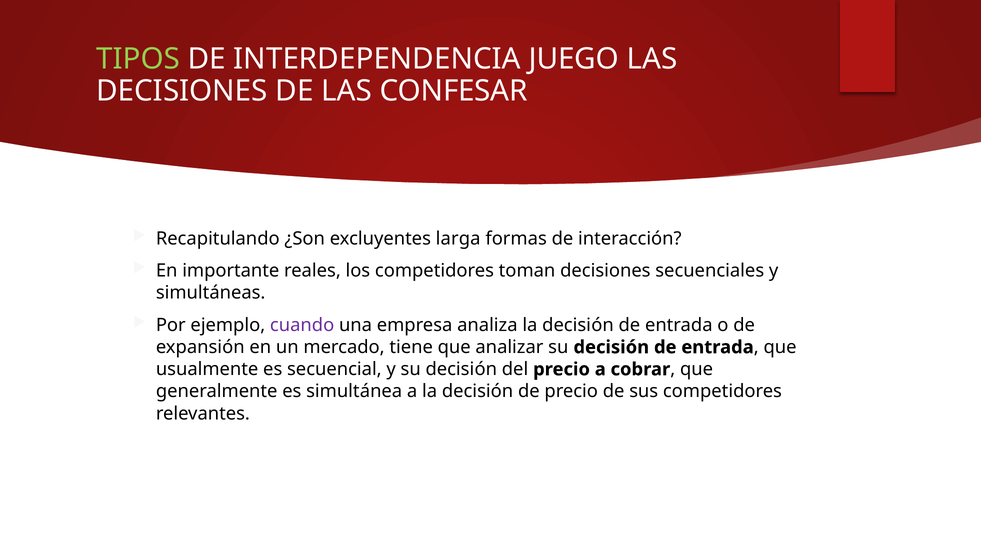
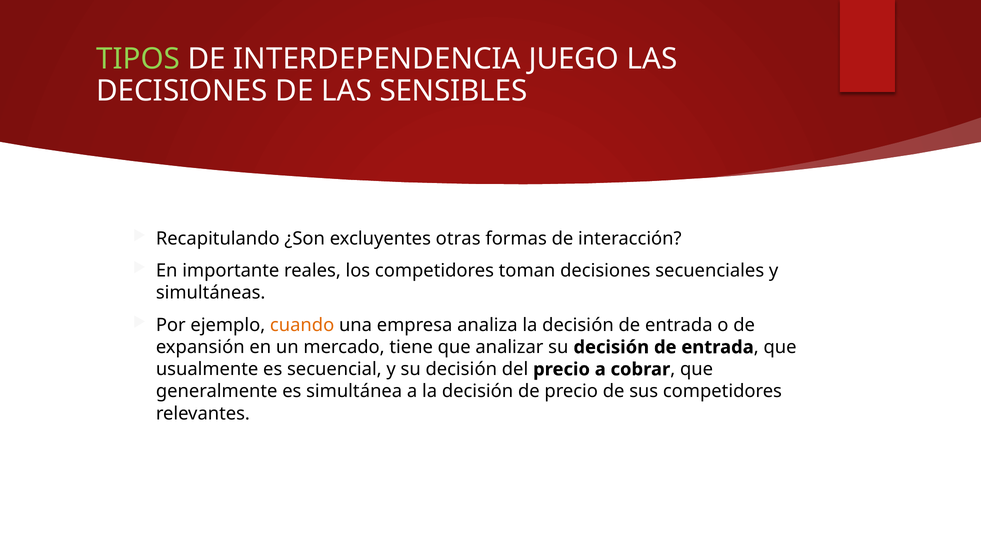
CONFESAR: CONFESAR -> SENSIBLES
larga: larga -> otras
cuando colour: purple -> orange
